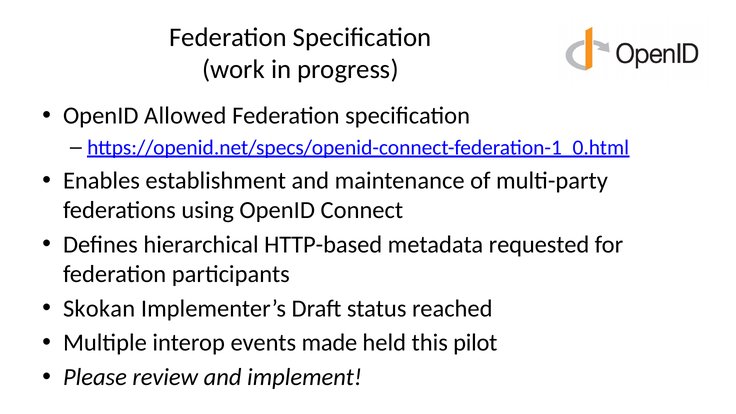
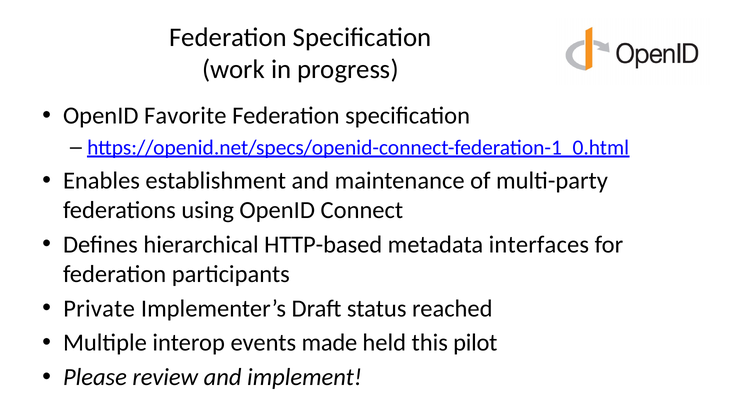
Allowed: Allowed -> Favorite
requested: requested -> interfaces
Skokan: Skokan -> Private
